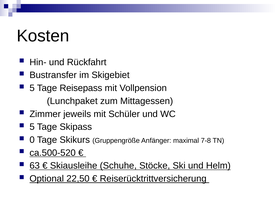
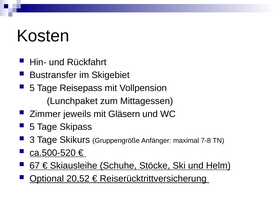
Schüler: Schüler -> Gläsern
0: 0 -> 3
63: 63 -> 67
22,50: 22,50 -> 20,52
